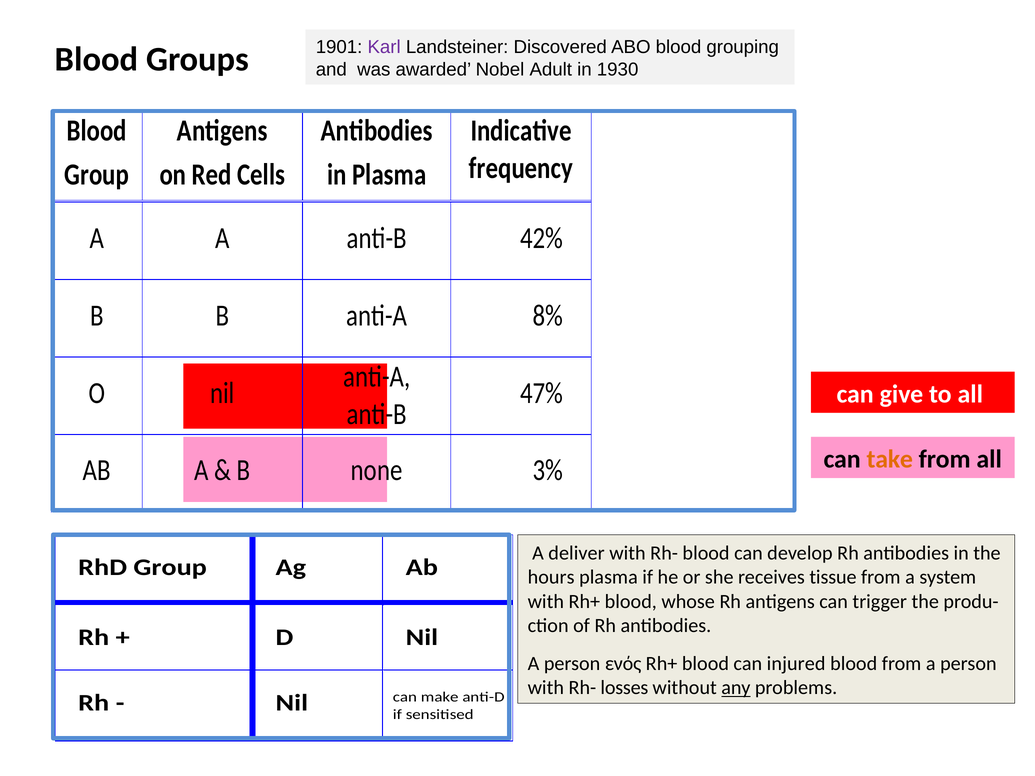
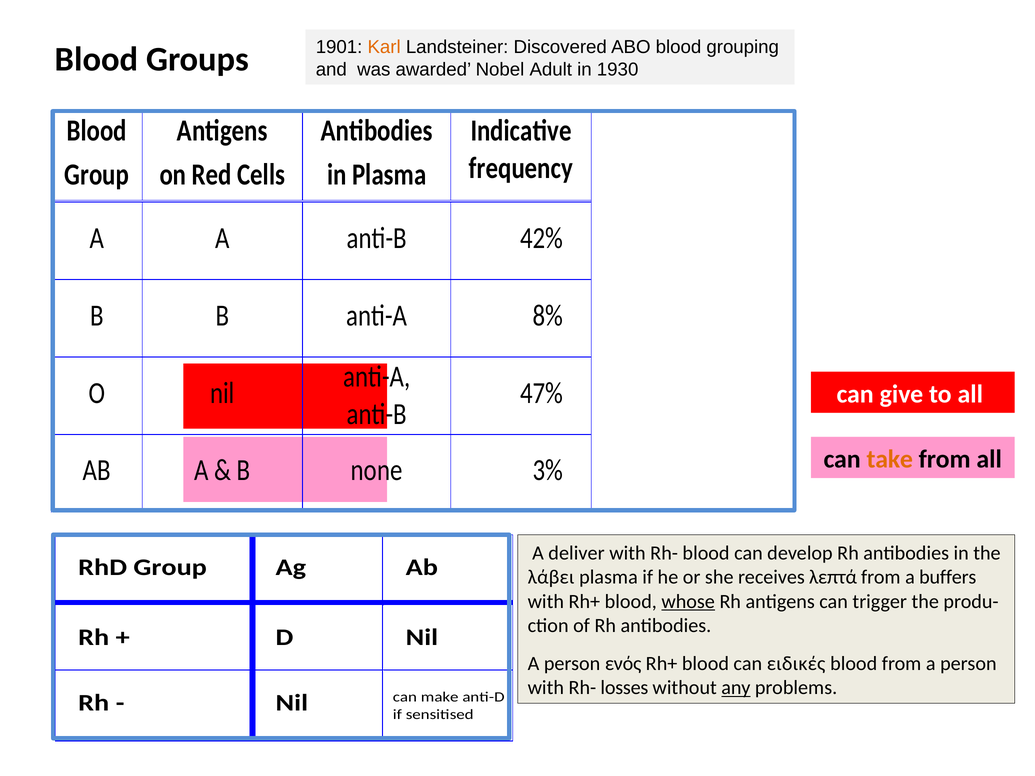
Karl colour: purple -> orange
hours: hours -> λάβει
tissue: tissue -> λεπτά
system: system -> buffers
whose underline: none -> present
injured: injured -> ειδικές
